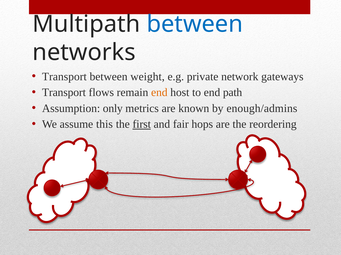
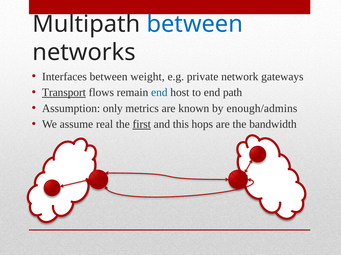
Transport at (64, 77): Transport -> Interfaces
Transport at (64, 93) underline: none -> present
end at (159, 93) colour: orange -> blue
this: this -> real
fair: fair -> this
reordering: reordering -> bandwidth
